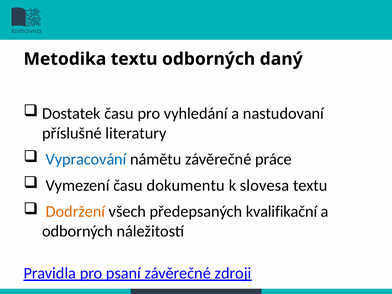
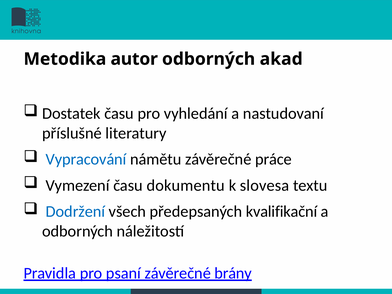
Metodika textu: textu -> autor
daný: daný -> akad
Dodržení colour: orange -> blue
zdroji: zdroji -> brány
